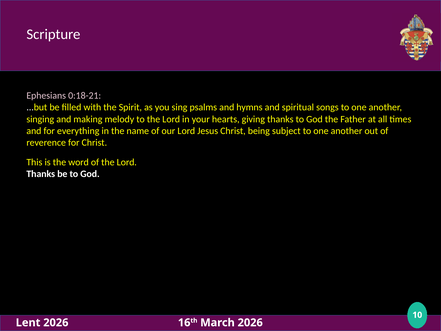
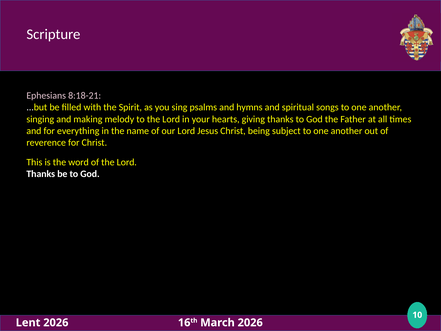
0:18-21: 0:18-21 -> 8:18-21
